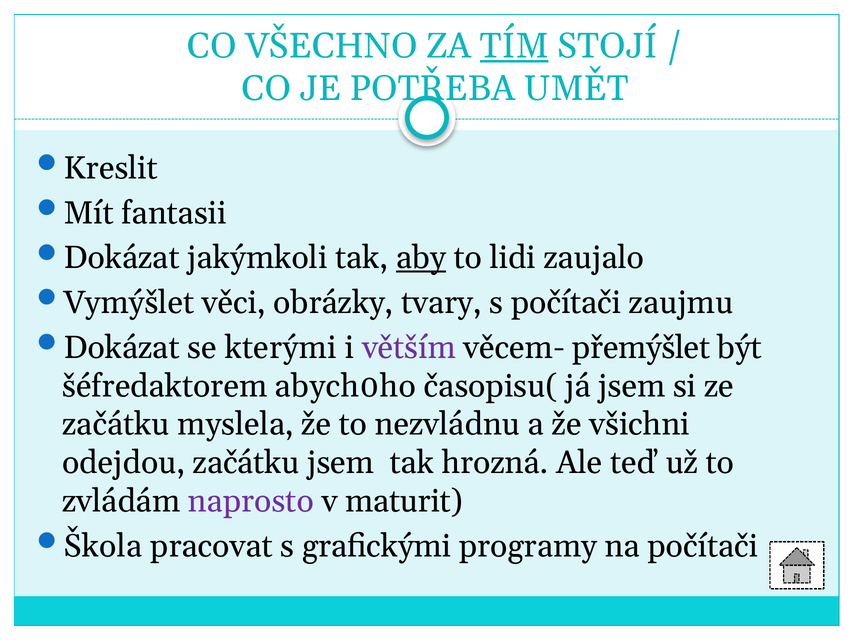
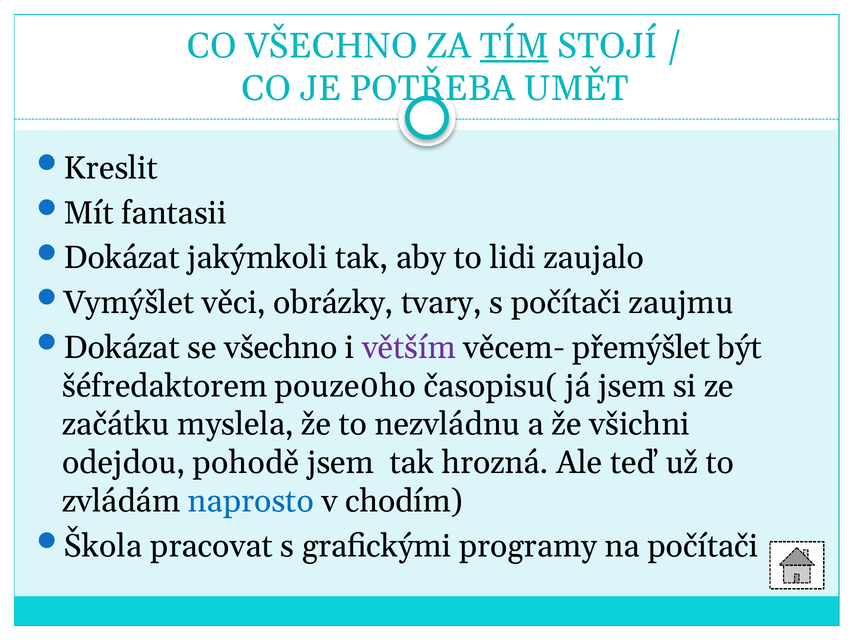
aby underline: present -> none
se kterými: kterými -> všechno
abych0ho: abych0ho -> pouze0ho
odejdou začátku: začátku -> pohodě
naprosto colour: purple -> blue
maturit: maturit -> chodím
